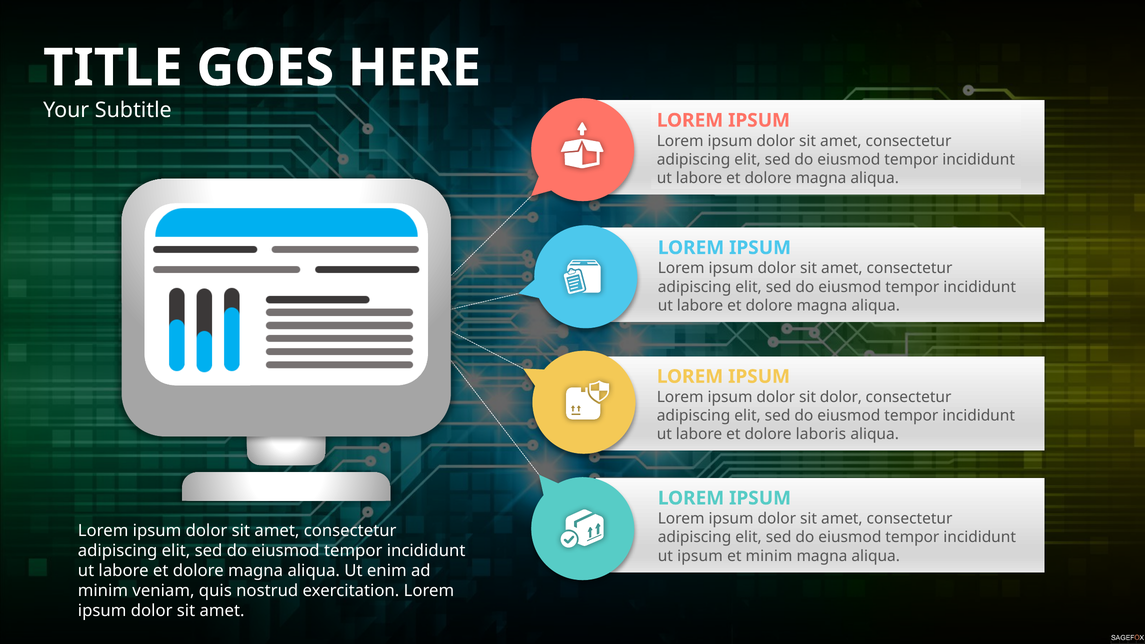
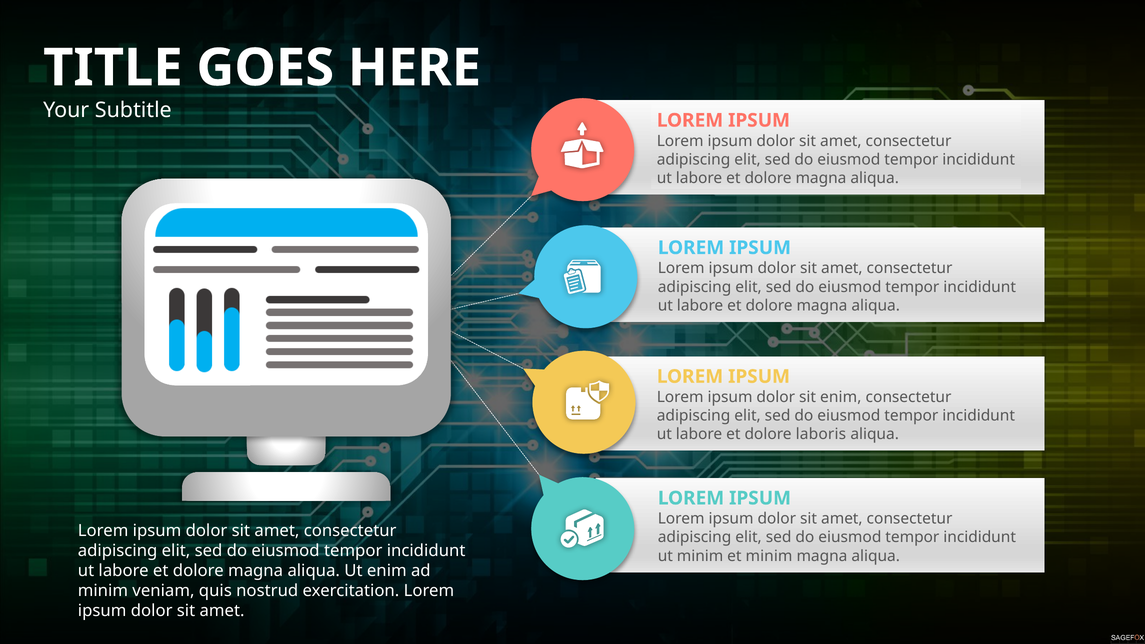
sit dolor: dolor -> enim
ut ipsum: ipsum -> minim
